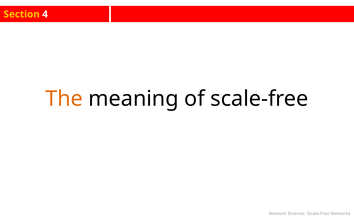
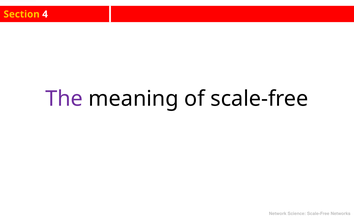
The colour: orange -> purple
